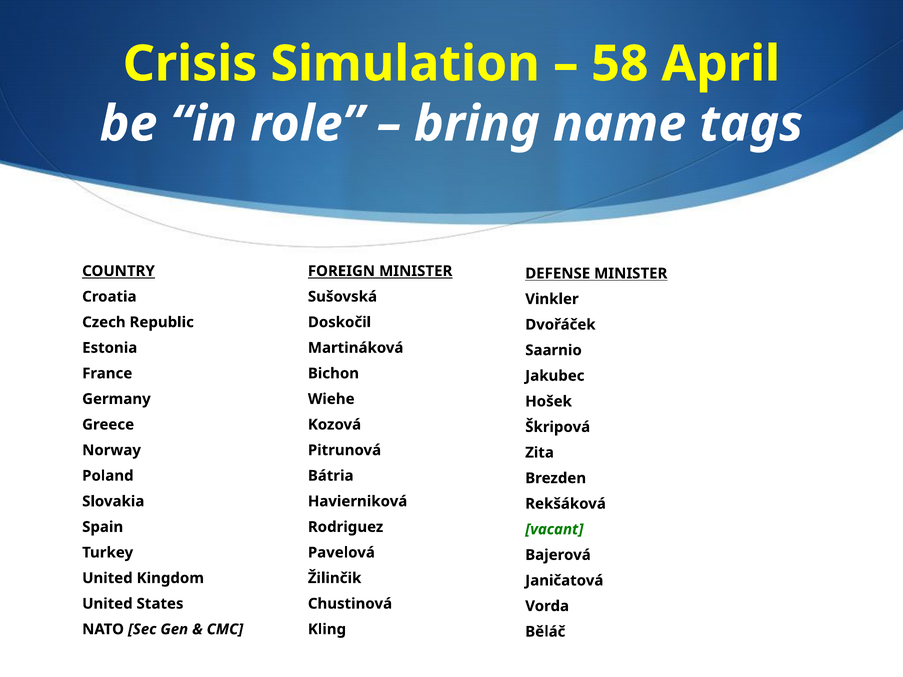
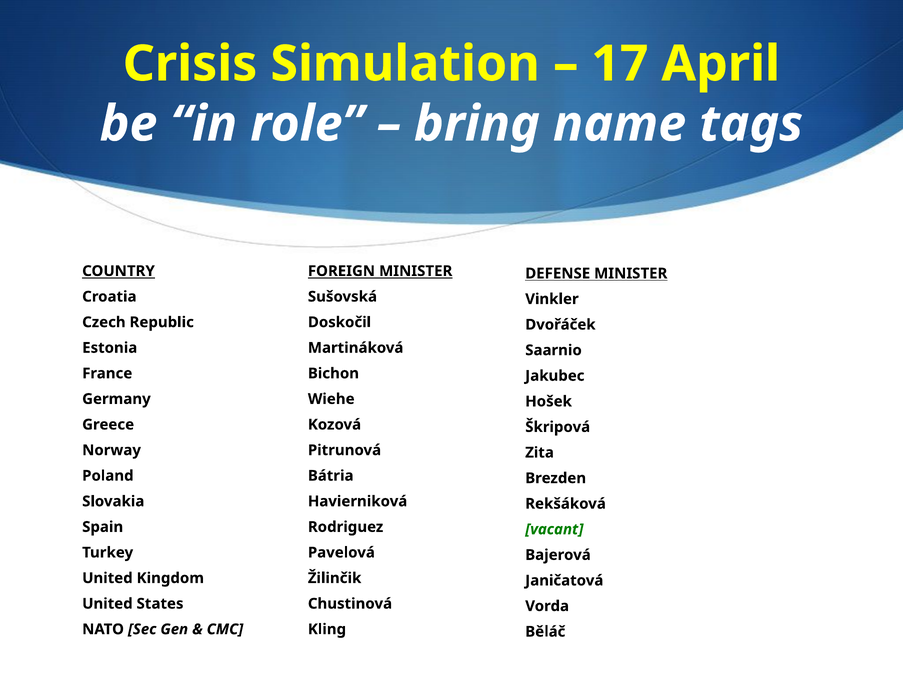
58: 58 -> 17
